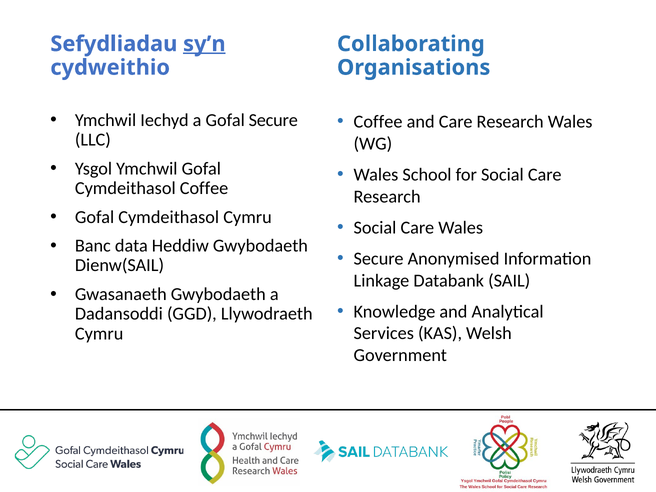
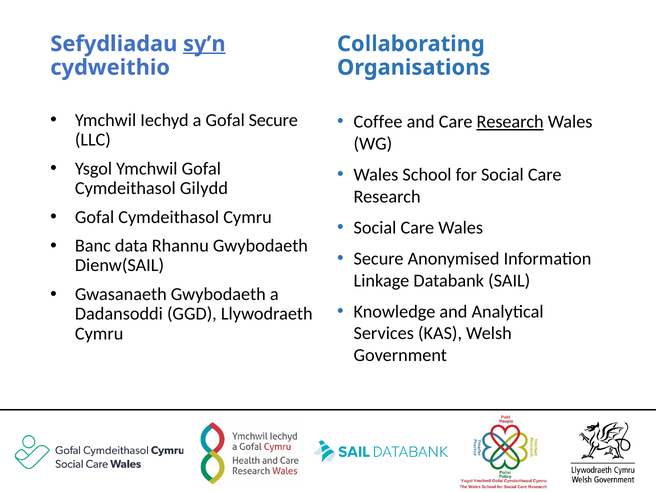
Research at (510, 122) underline: none -> present
Cymdeithasol Coffee: Coffee -> Gilydd
Heddiw: Heddiw -> Rhannu
